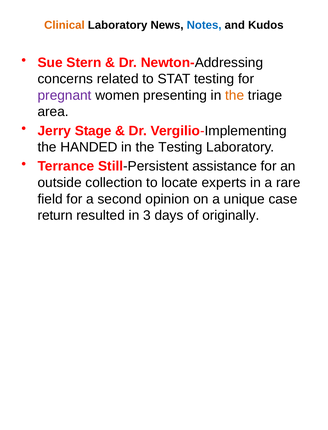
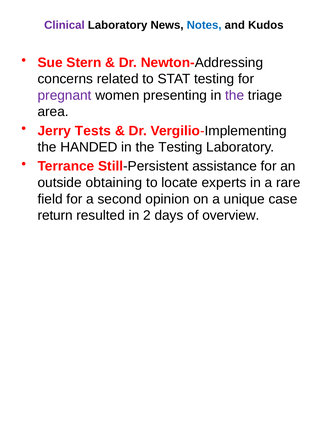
Clinical colour: orange -> purple
the at (235, 95) colour: orange -> purple
Stage: Stage -> Tests
collection: collection -> obtaining
3: 3 -> 2
originally: originally -> overview
